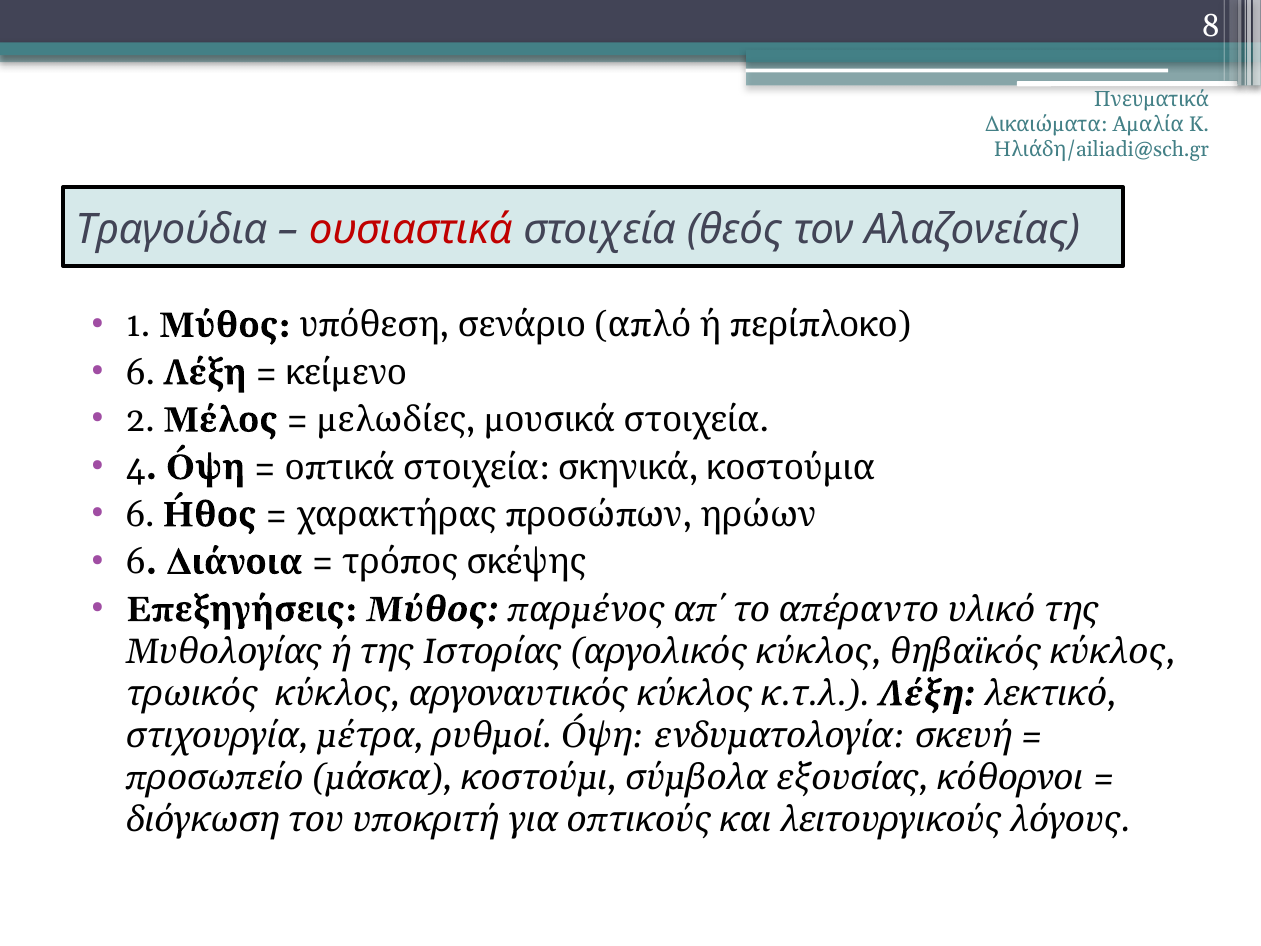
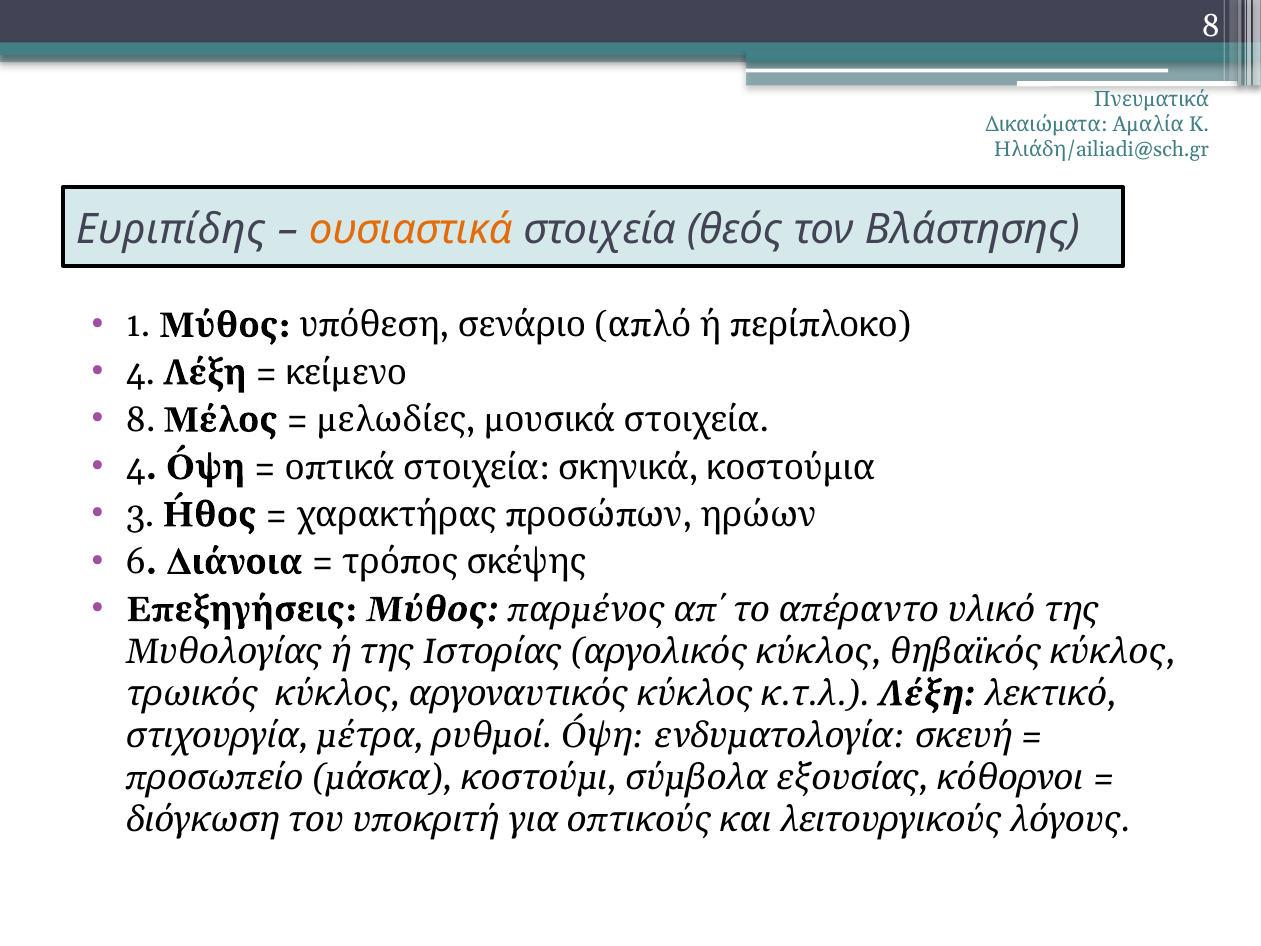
Τραγούδια: Τραγούδια -> Ευριπίδης
ουσιαστικά colour: red -> orange
Αλαζονείας: Αλαζονείας -> Βλάστησης
6 at (140, 373): 6 -> 4
2 at (140, 420): 2 -> 8
6 at (140, 515): 6 -> 3
